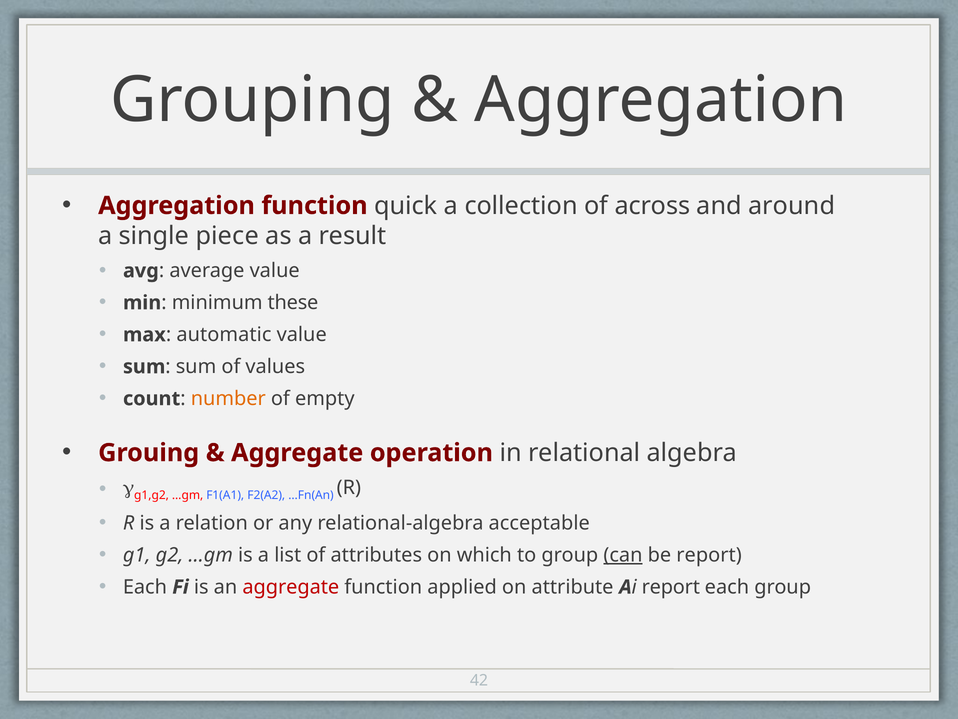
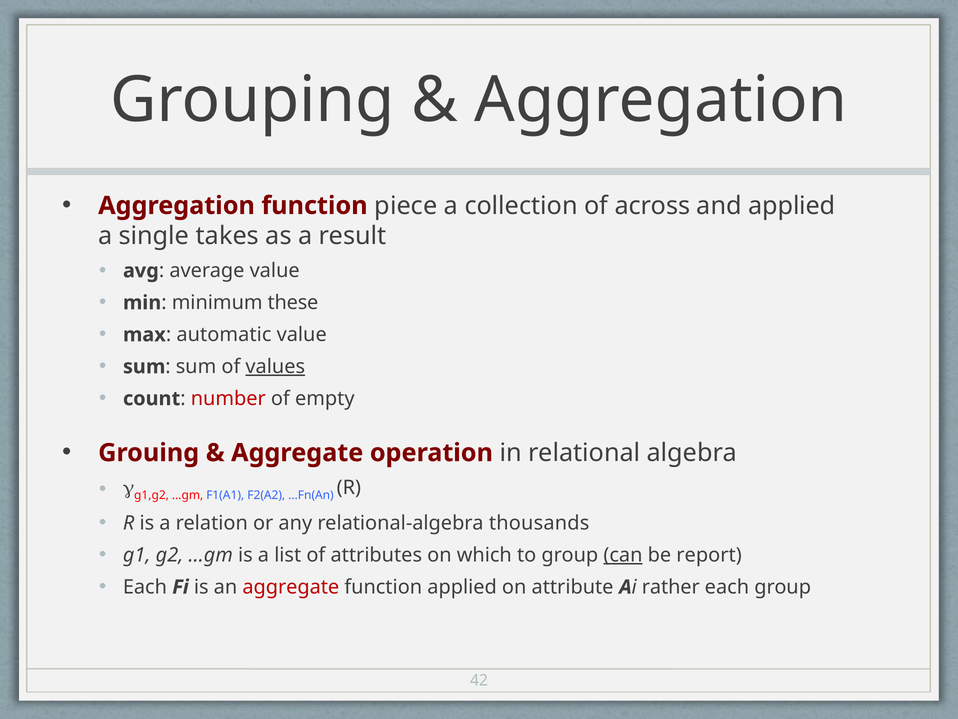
quick: quick -> piece
and around: around -> applied
piece: piece -> takes
values underline: none -> present
number colour: orange -> red
acceptable: acceptable -> thousands
Ai report: report -> rather
